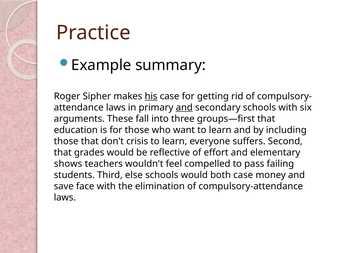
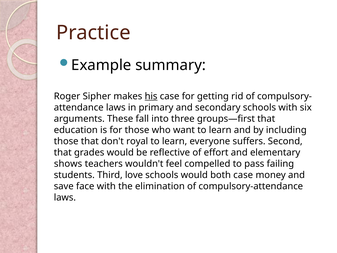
and at (184, 107) underline: present -> none
crisis: crisis -> royal
else: else -> love
